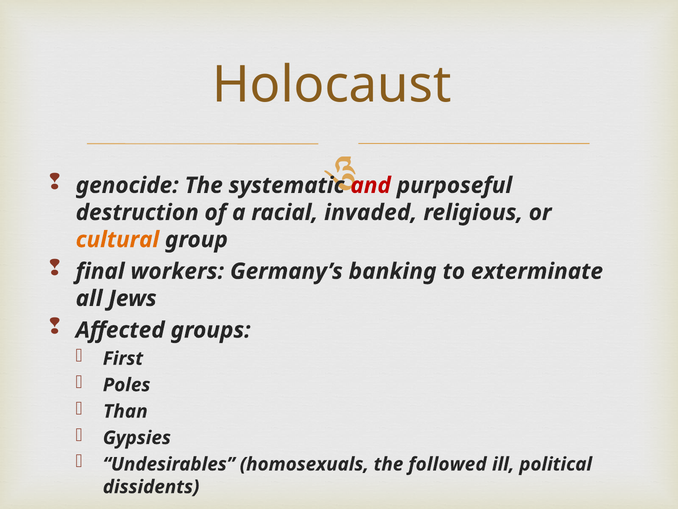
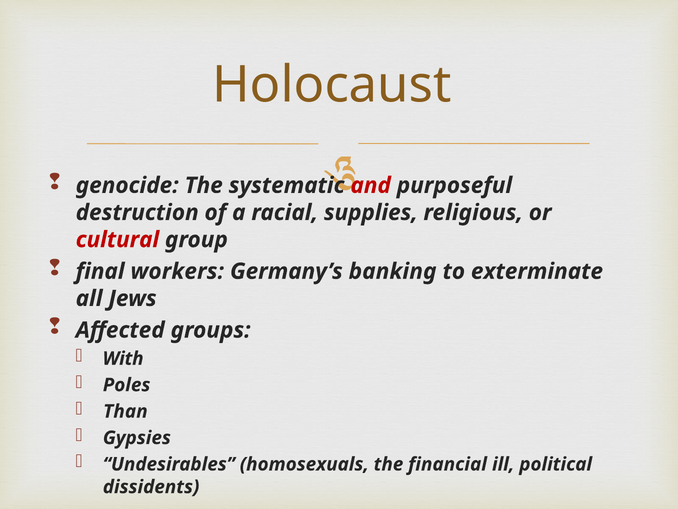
invaded: invaded -> supplies
cultural colour: orange -> red
First: First -> With
followed: followed -> financial
